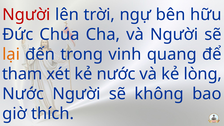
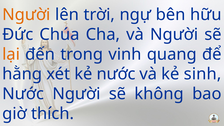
Người at (26, 15) colour: red -> orange
tham: tham -> hằng
lòng: lòng -> sinh
